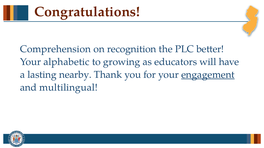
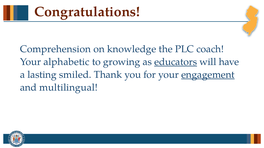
recognition: recognition -> knowledge
better: better -> coach
educators underline: none -> present
nearby: nearby -> smiled
